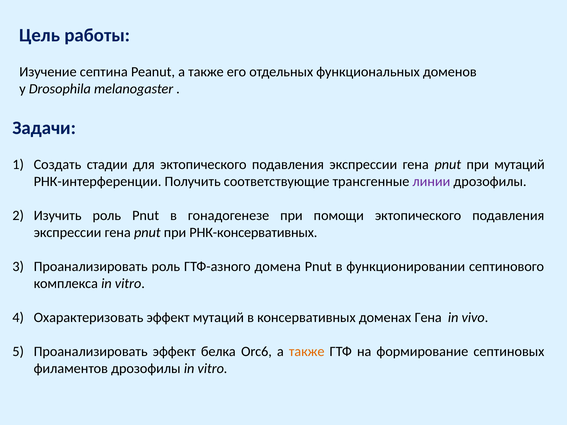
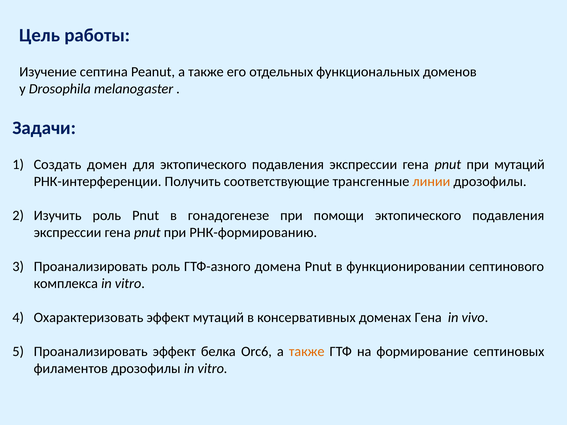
стадии: стадии -> домен
линии colour: purple -> orange
РНК-консервативных: РНК-консервативных -> РНК-формированию
